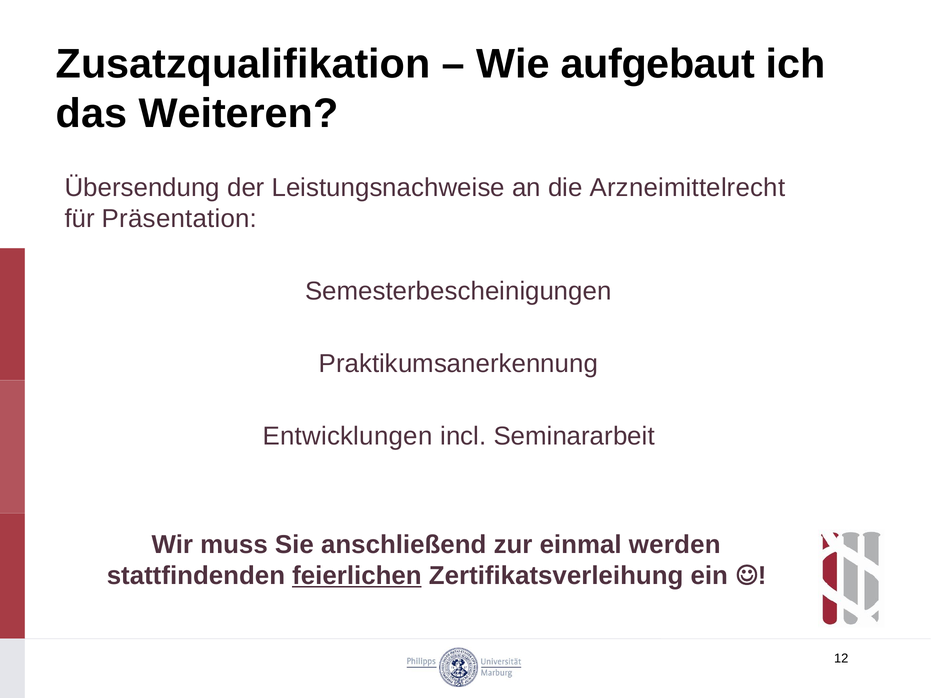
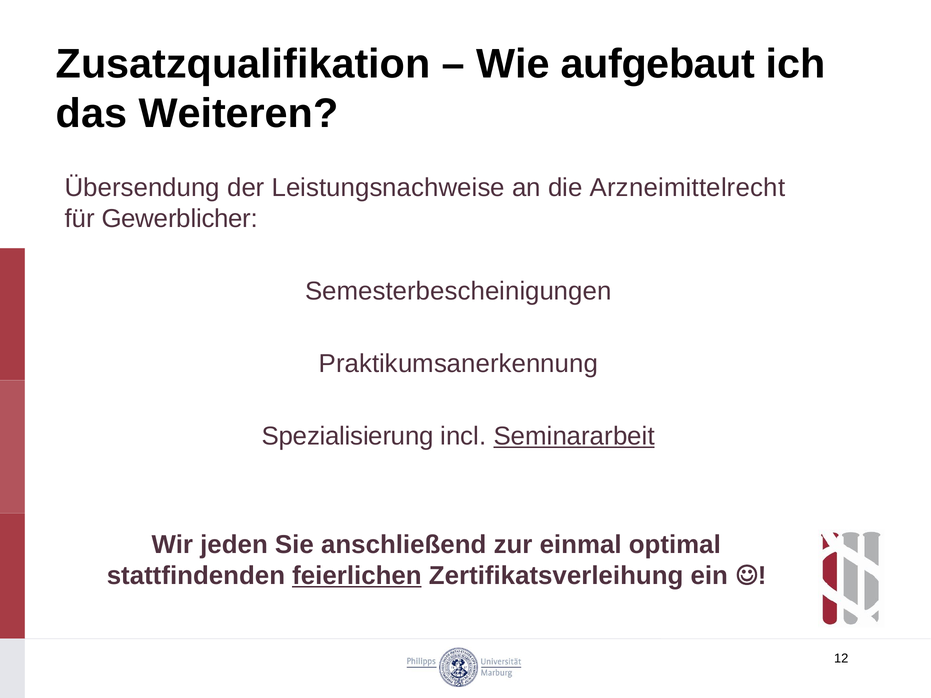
Präsentation: Präsentation -> Gewerblicher
Entwicklungen: Entwicklungen -> Spezialisierung
Seminararbeit underline: none -> present
muss: muss -> jeden
werden: werden -> optimal
